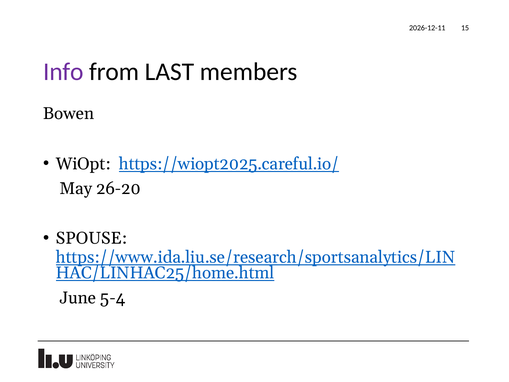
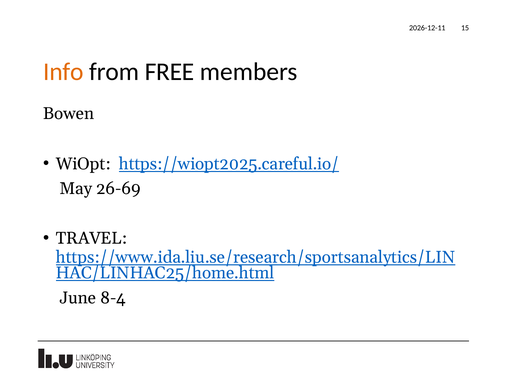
Info colour: purple -> orange
LAST: LAST -> FREE
26-20: 26-20 -> 26-69
SPOUSE: SPOUSE -> TRAVEL
5-4: 5-4 -> 8-4
